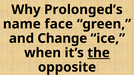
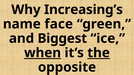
Prolonged’s: Prolonged’s -> Increasing’s
Change: Change -> Biggest
when underline: none -> present
